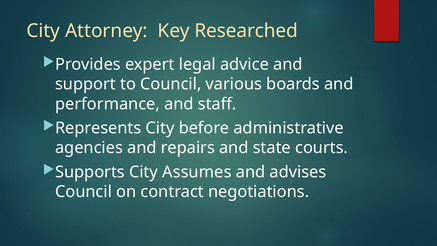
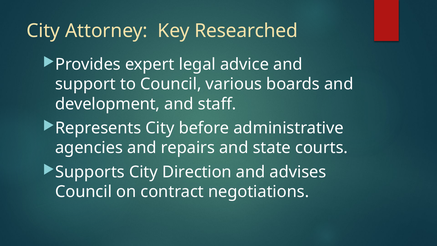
performance: performance -> development
Assumes: Assumes -> Direction
